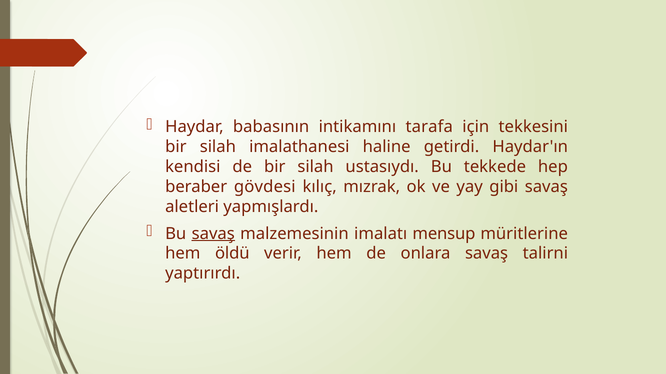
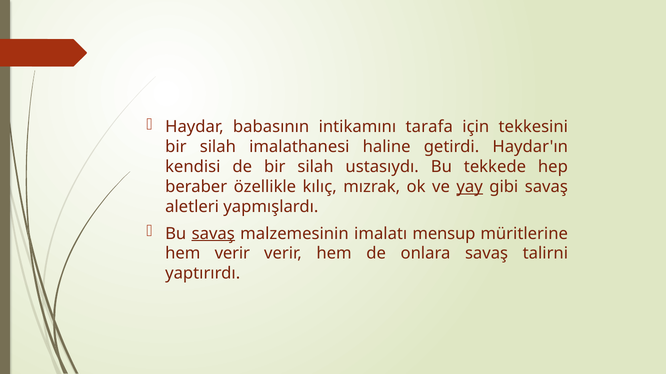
gövdesi: gövdesi -> özellikle
yay underline: none -> present
hem öldü: öldü -> verir
